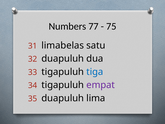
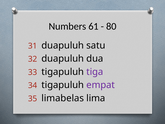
77: 77 -> 61
75: 75 -> 80
31 limabelas: limabelas -> duapuluh
tiga colour: blue -> purple
35 duapuluh: duapuluh -> limabelas
